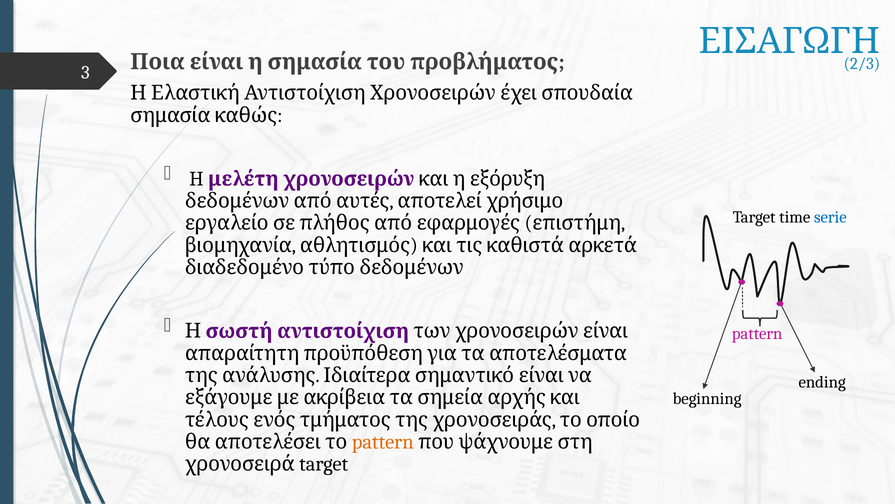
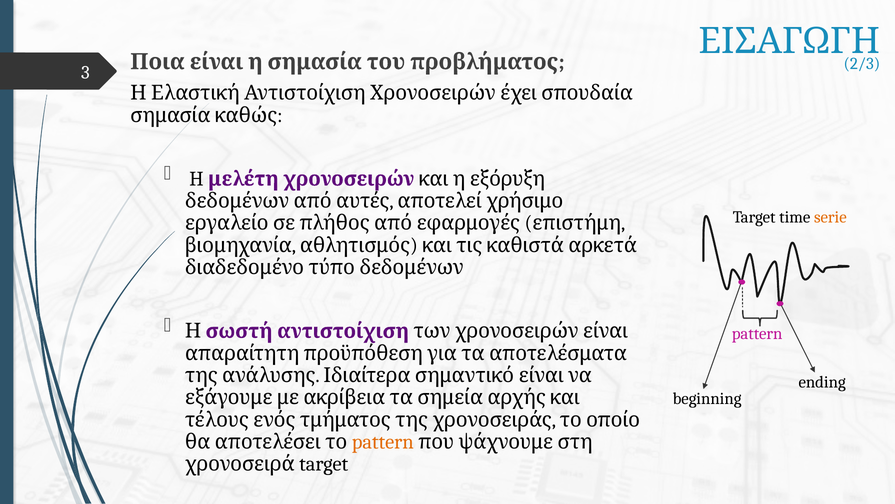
serie colour: blue -> orange
